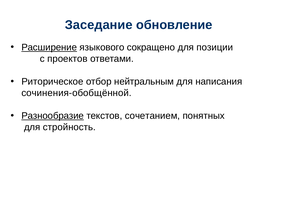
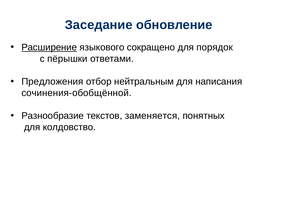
позиции: позиции -> порядок
проектов: проектов -> пёрышки
Риторическое: Риторическое -> Предложения
Разнообразие underline: present -> none
сочетанием: сочетанием -> заменяется
стройность: стройность -> колдовство
